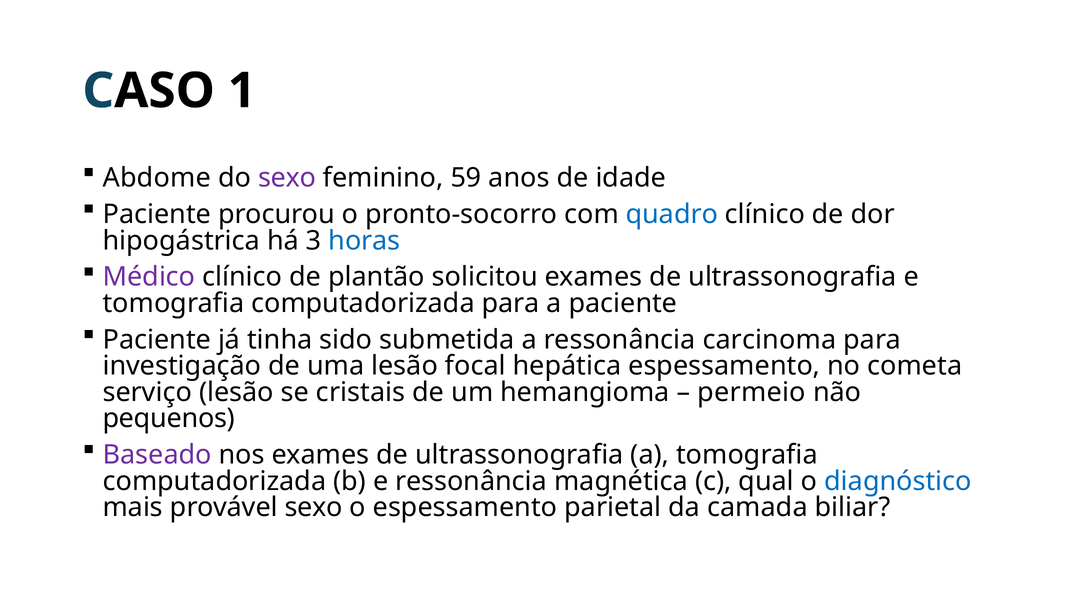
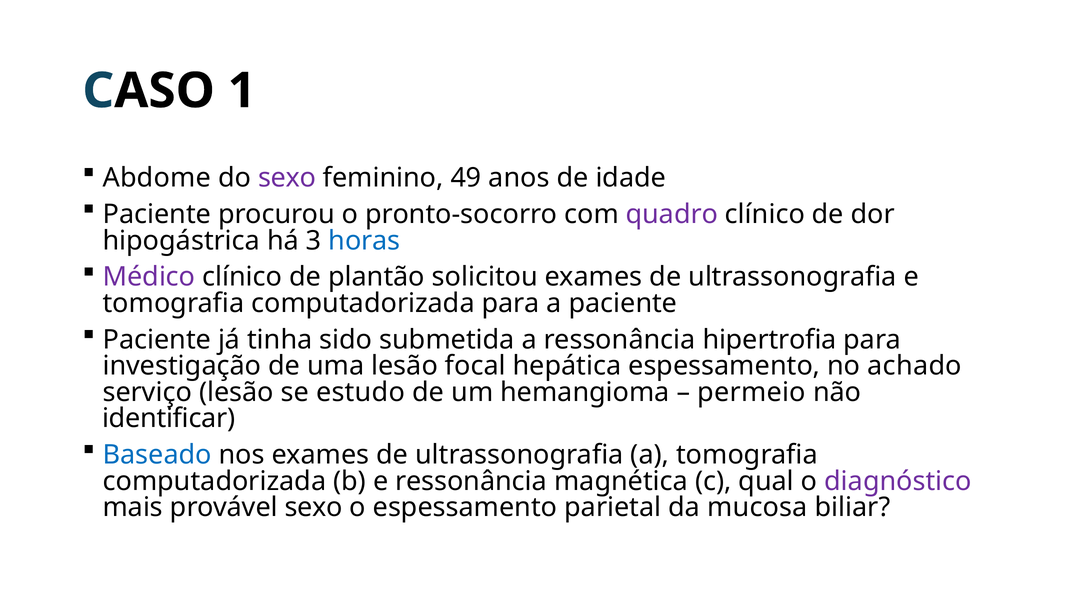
59: 59 -> 49
quadro colour: blue -> purple
carcinoma: carcinoma -> hipertrofia
cometa: cometa -> achado
cristais: cristais -> estudo
pequenos: pequenos -> identificar
Baseado colour: purple -> blue
diagnóstico colour: blue -> purple
camada: camada -> mucosa
